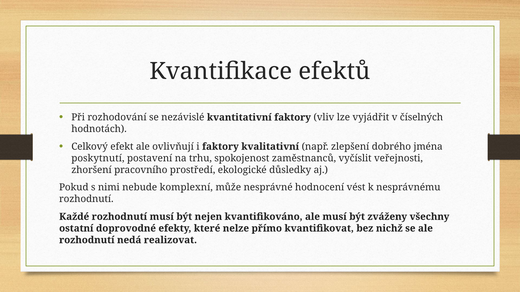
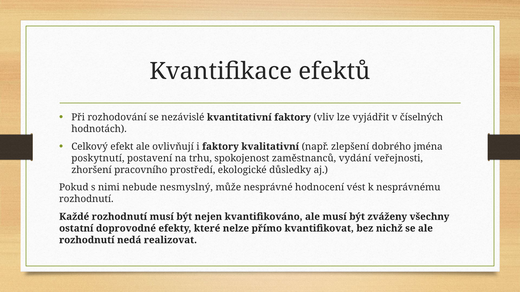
vyčíslit: vyčíslit -> vydání
komplexní: komplexní -> nesmyslný
